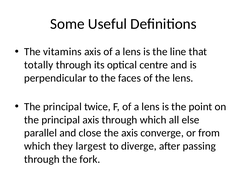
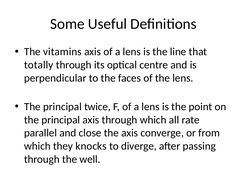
else: else -> rate
largest: largest -> knocks
fork: fork -> well
